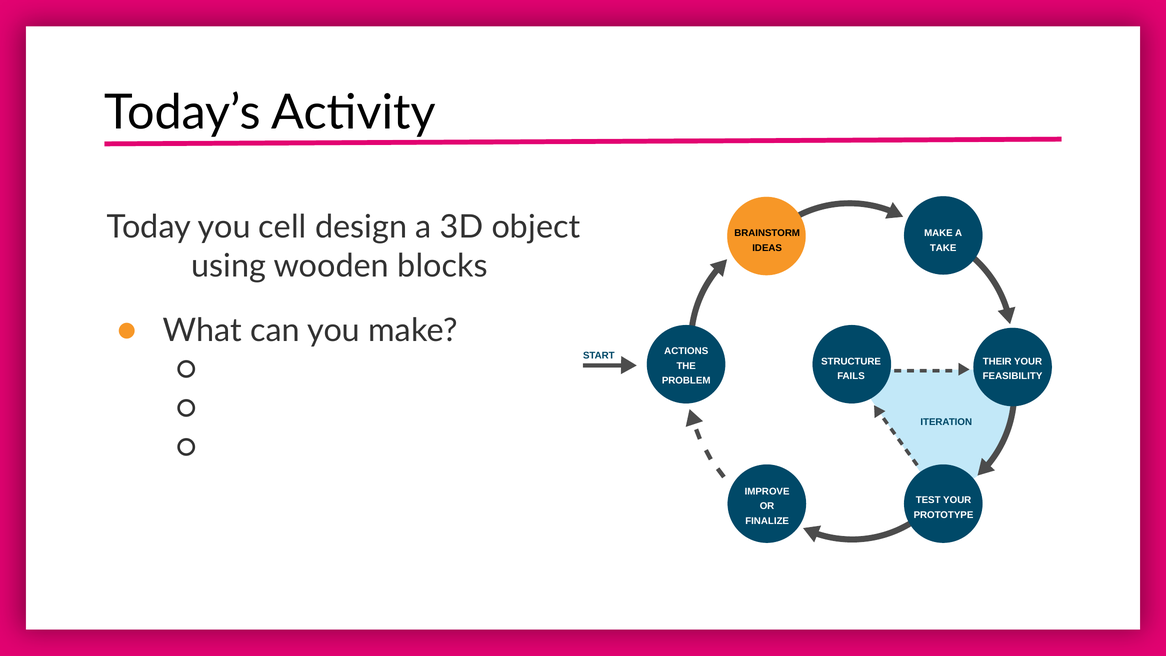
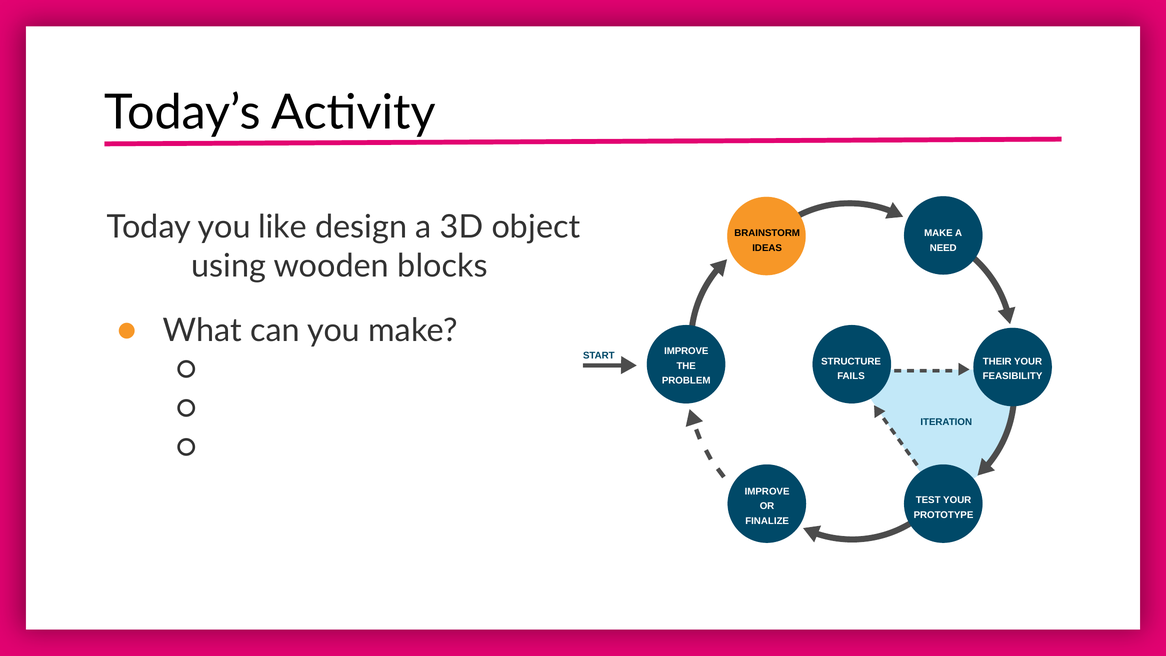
cell: cell -> like
TAKE: TAKE -> NEED
ACTIONS at (686, 351): ACTIONS -> IMPROVE
